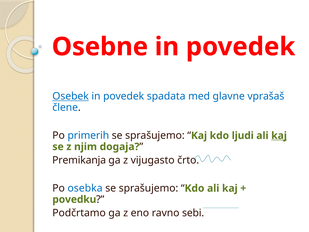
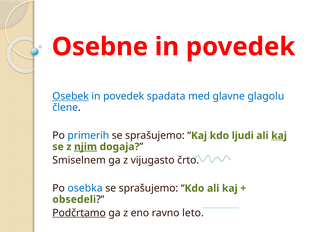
vprašaš: vprašaš -> glagolu
njim underline: none -> present
Premikanja: Premikanja -> Smiselnem
povedku: povedku -> obsedeli
Podčrtamo underline: none -> present
sebi: sebi -> leto
